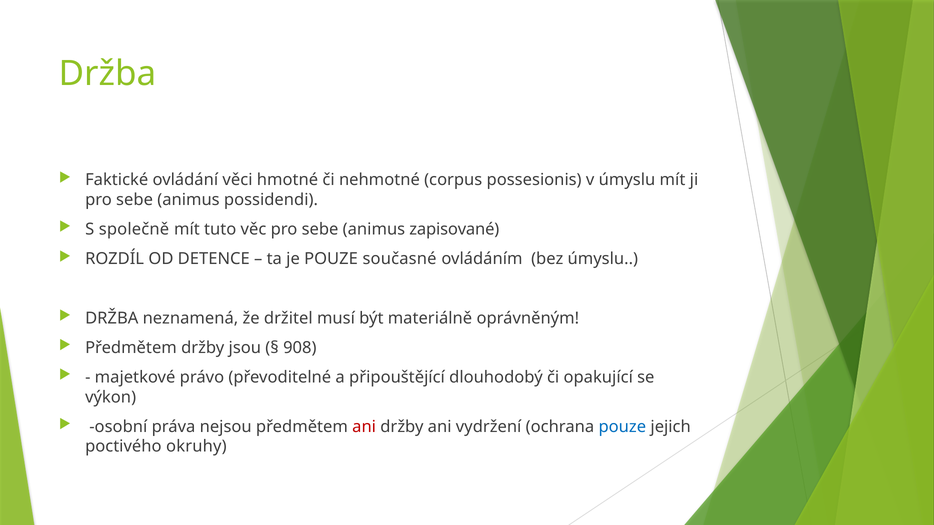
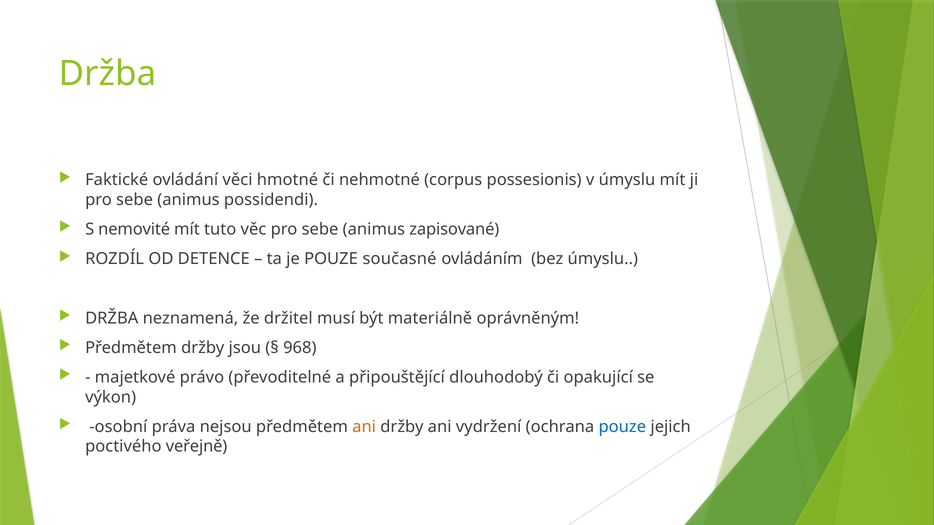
společně: společně -> nemovité
908: 908 -> 968
ani at (364, 427) colour: red -> orange
okruhy: okruhy -> veřejně
